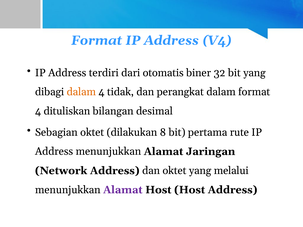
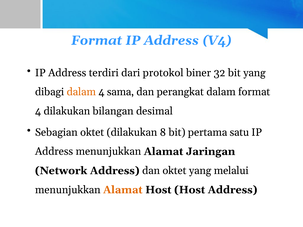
otomatis: otomatis -> protokol
tidak: tidak -> sama
4 dituliskan: dituliskan -> dilakukan
rute: rute -> satu
Alamat at (123, 190) colour: purple -> orange
